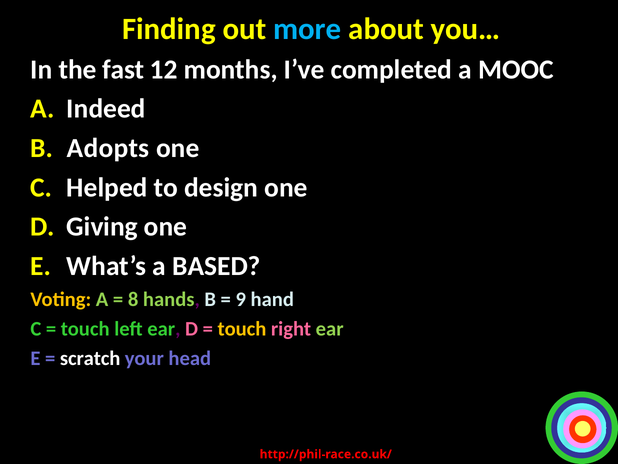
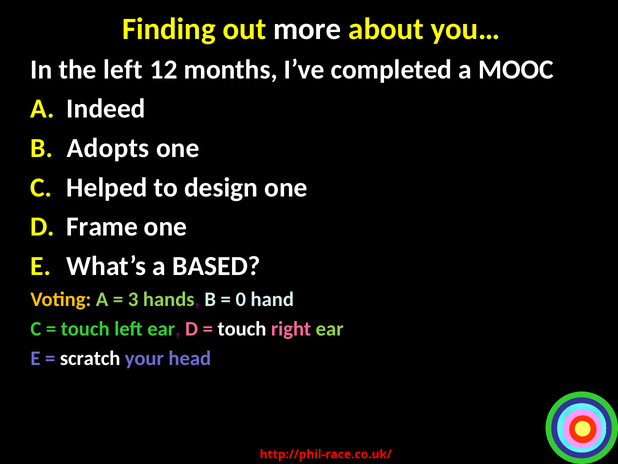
more colour: light blue -> white
the fast: fast -> left
Giving: Giving -> Frame
8: 8 -> 3
9: 9 -> 0
touch at (242, 329) colour: yellow -> white
